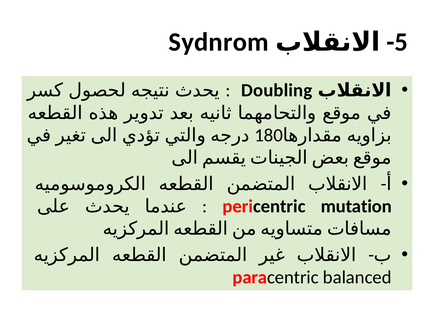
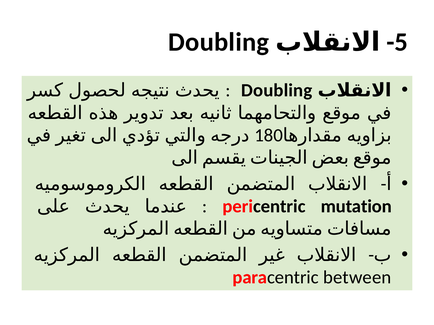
Sydnrom at (219, 42): Sydnrom -> Doubling
balanced: balanced -> between
